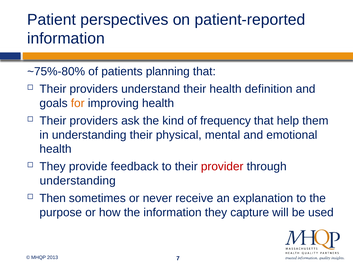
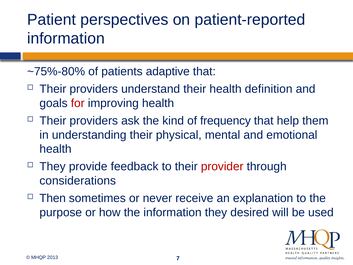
planning: planning -> adaptive
for colour: orange -> red
understanding at (78, 181): understanding -> considerations
capture: capture -> desired
